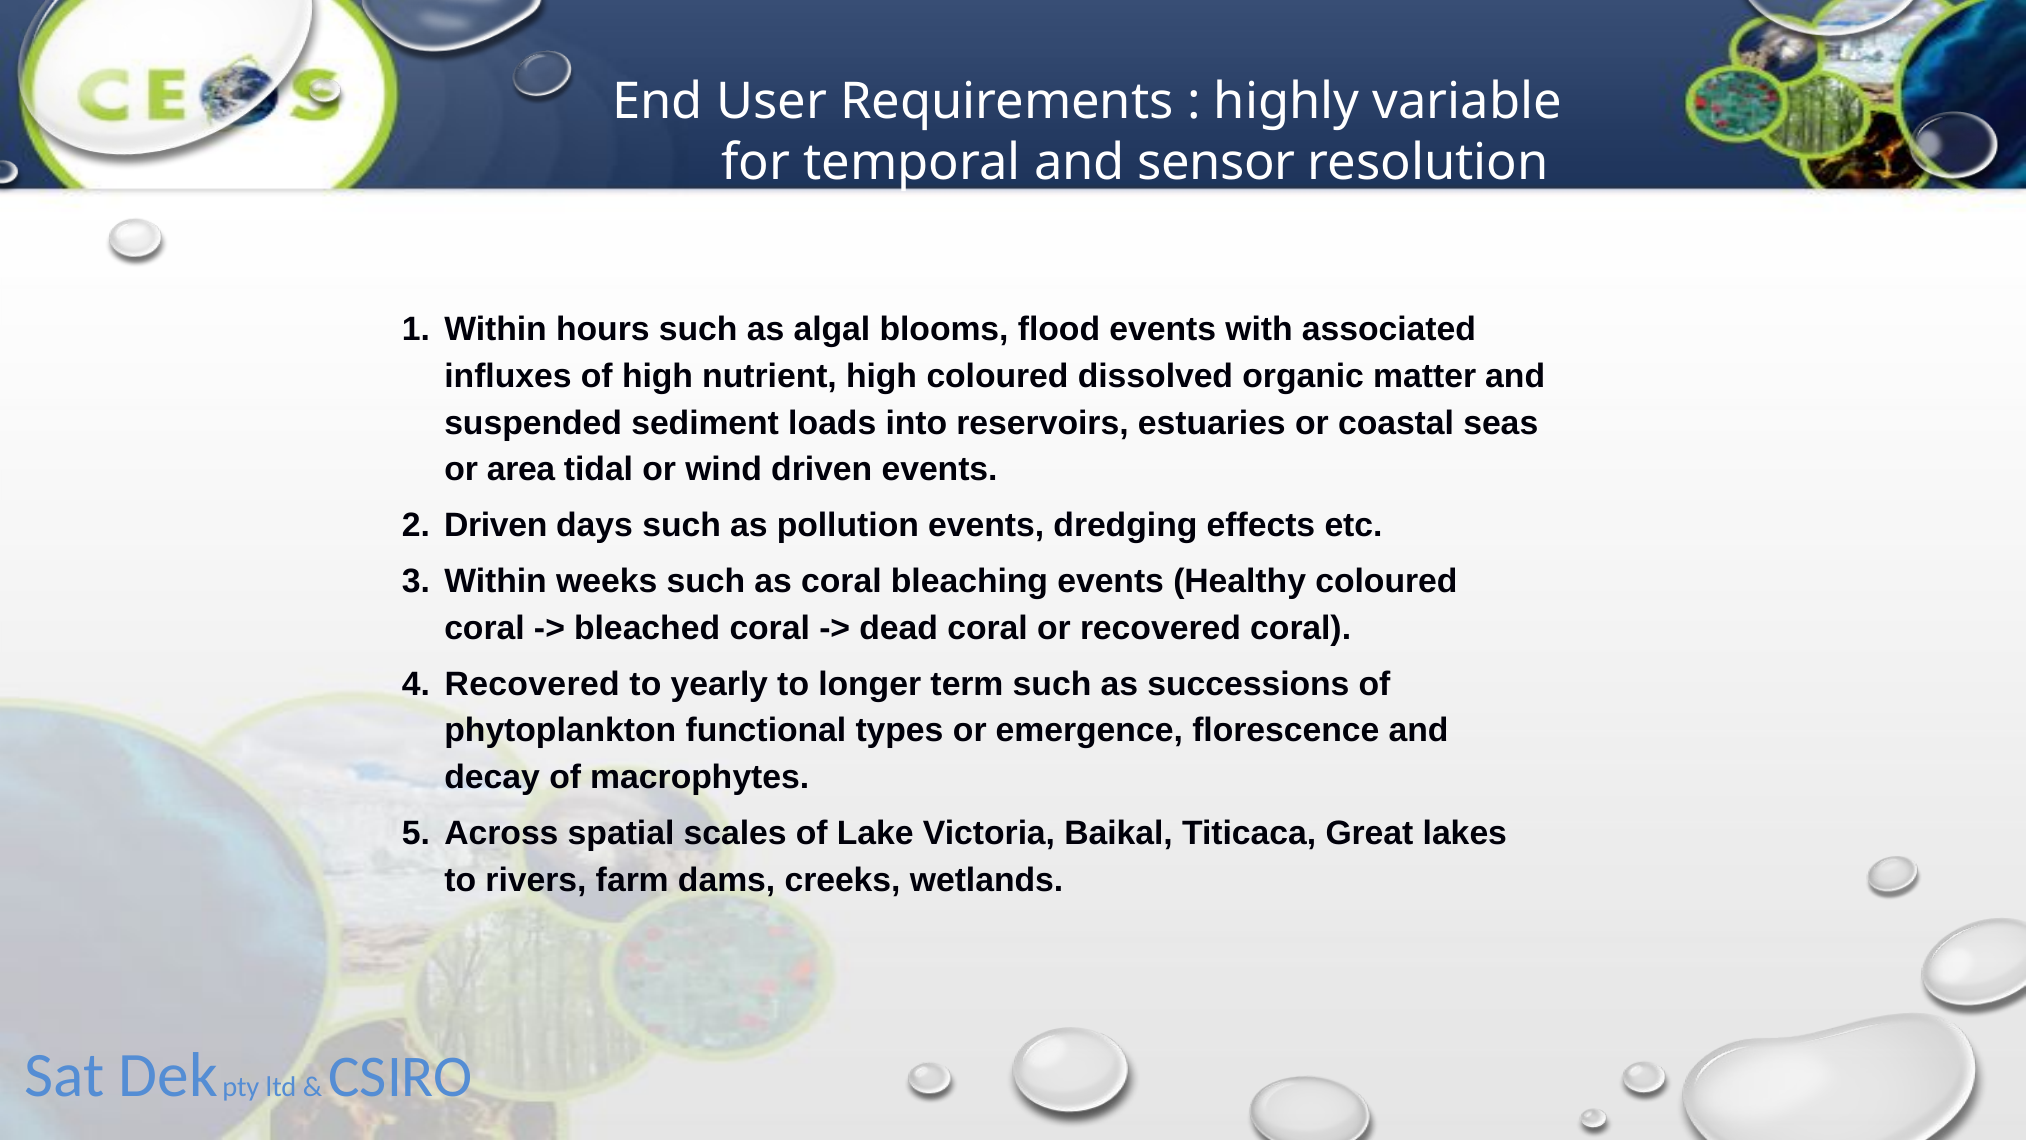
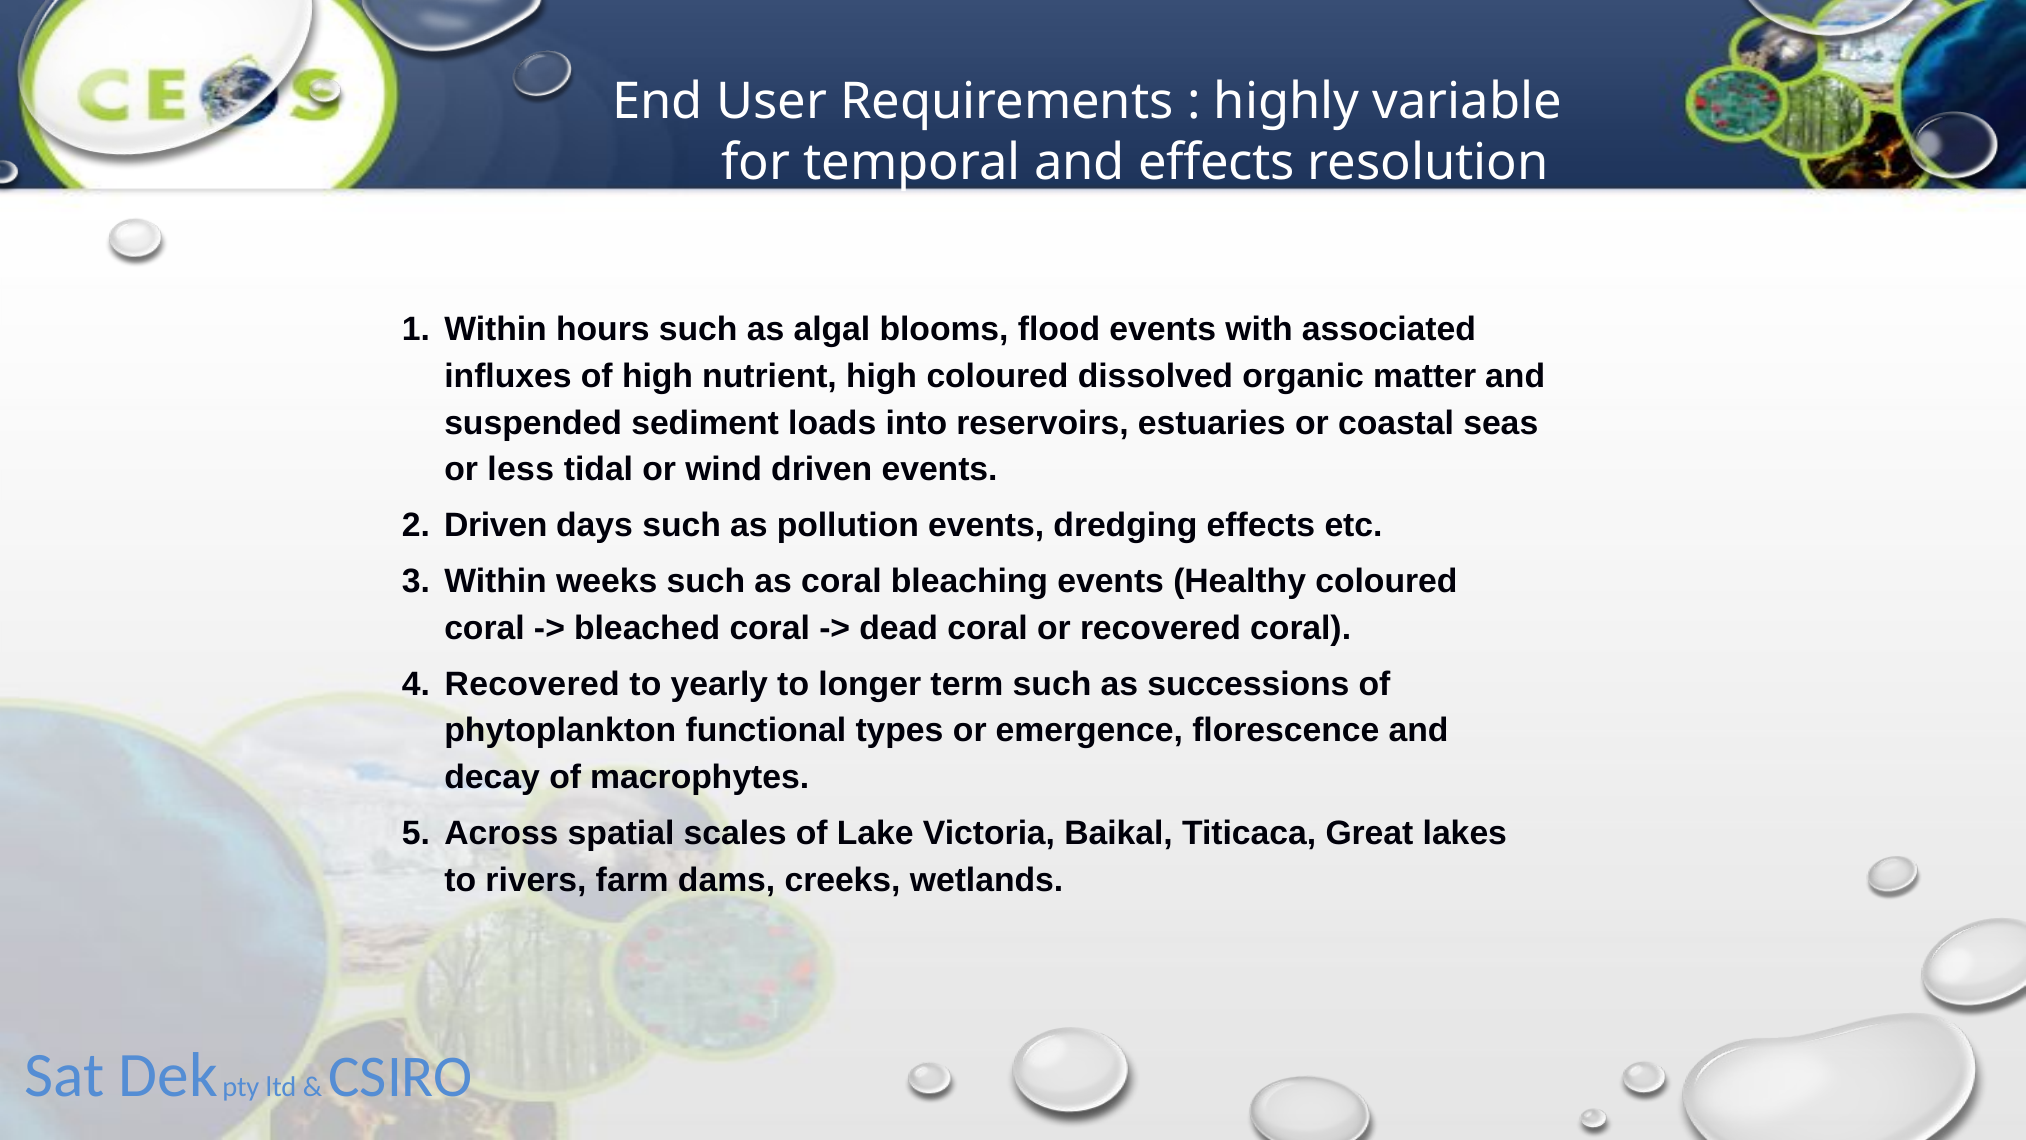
and sensor: sensor -> effects
area: area -> less
